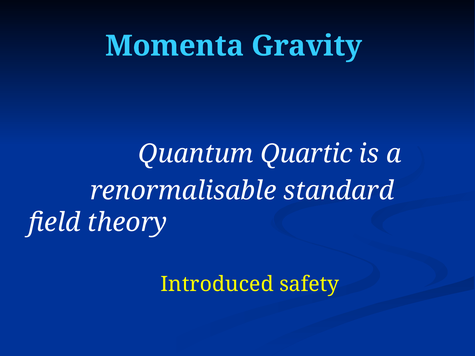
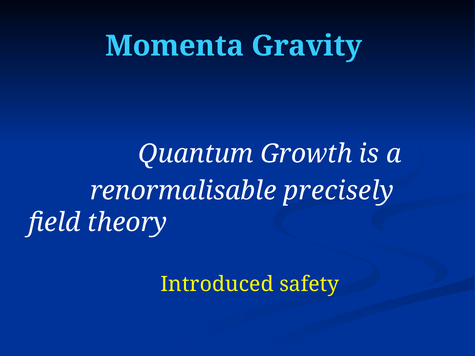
Quartic: Quartic -> Growth
standard: standard -> precisely
